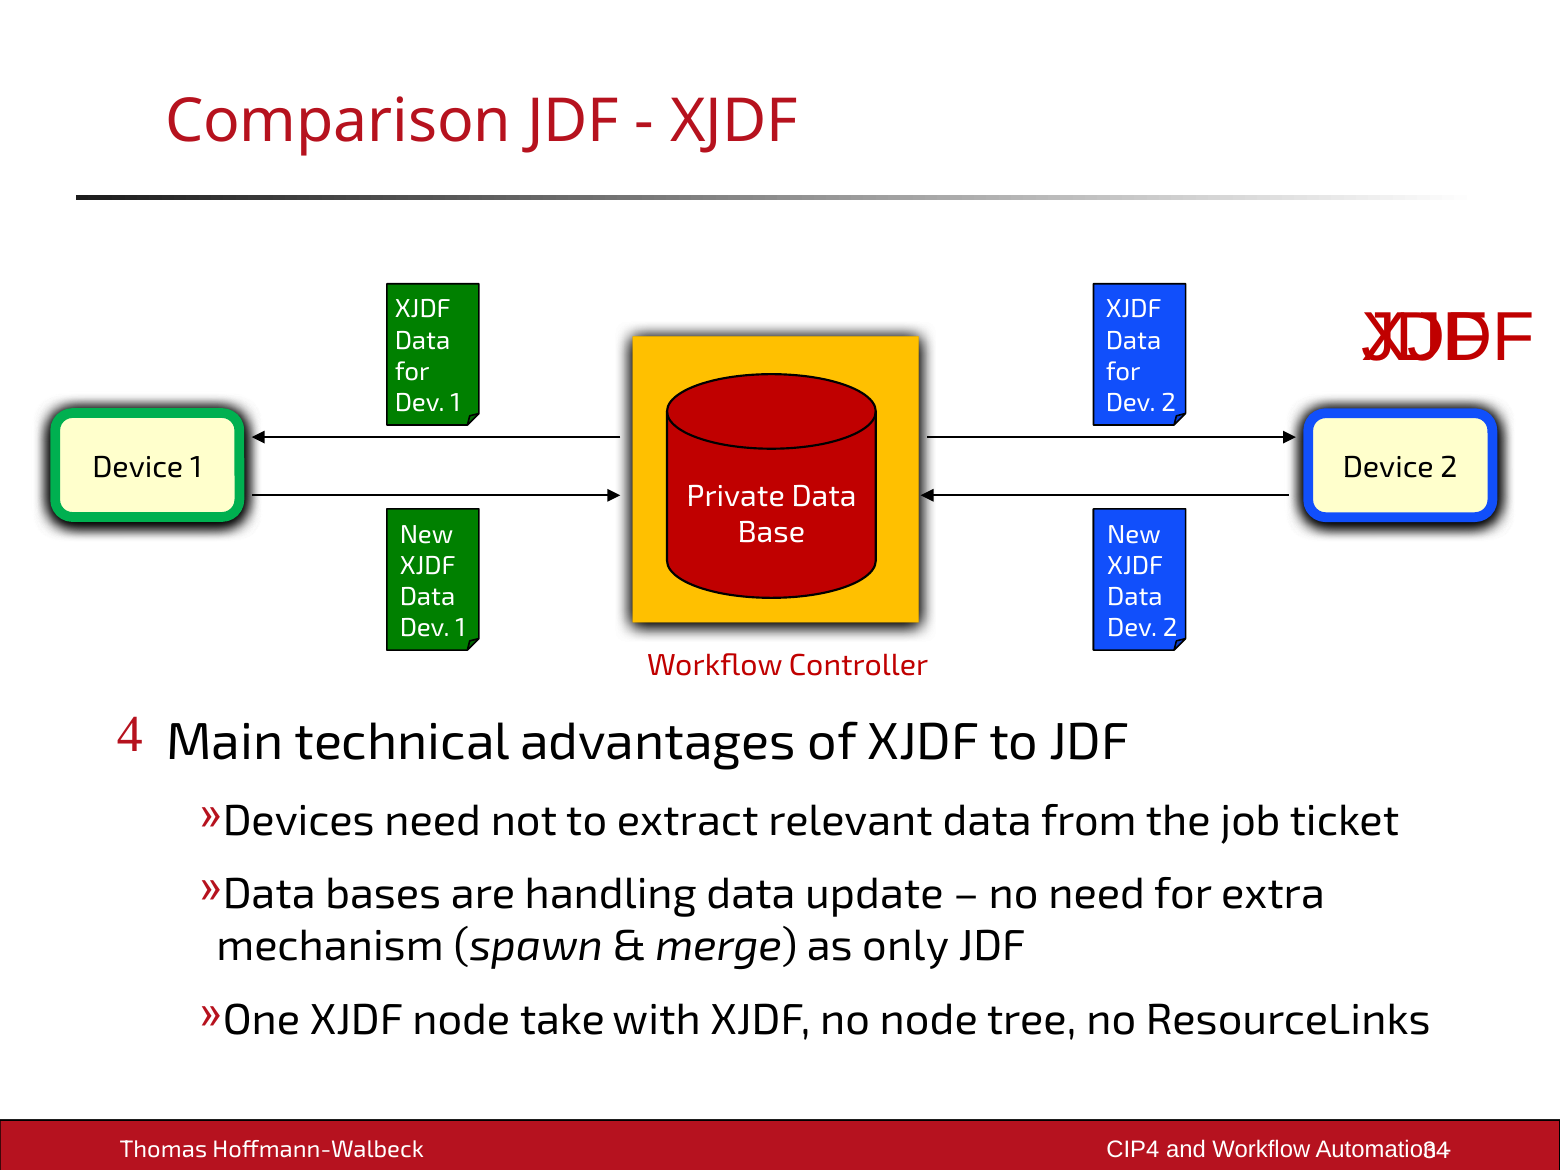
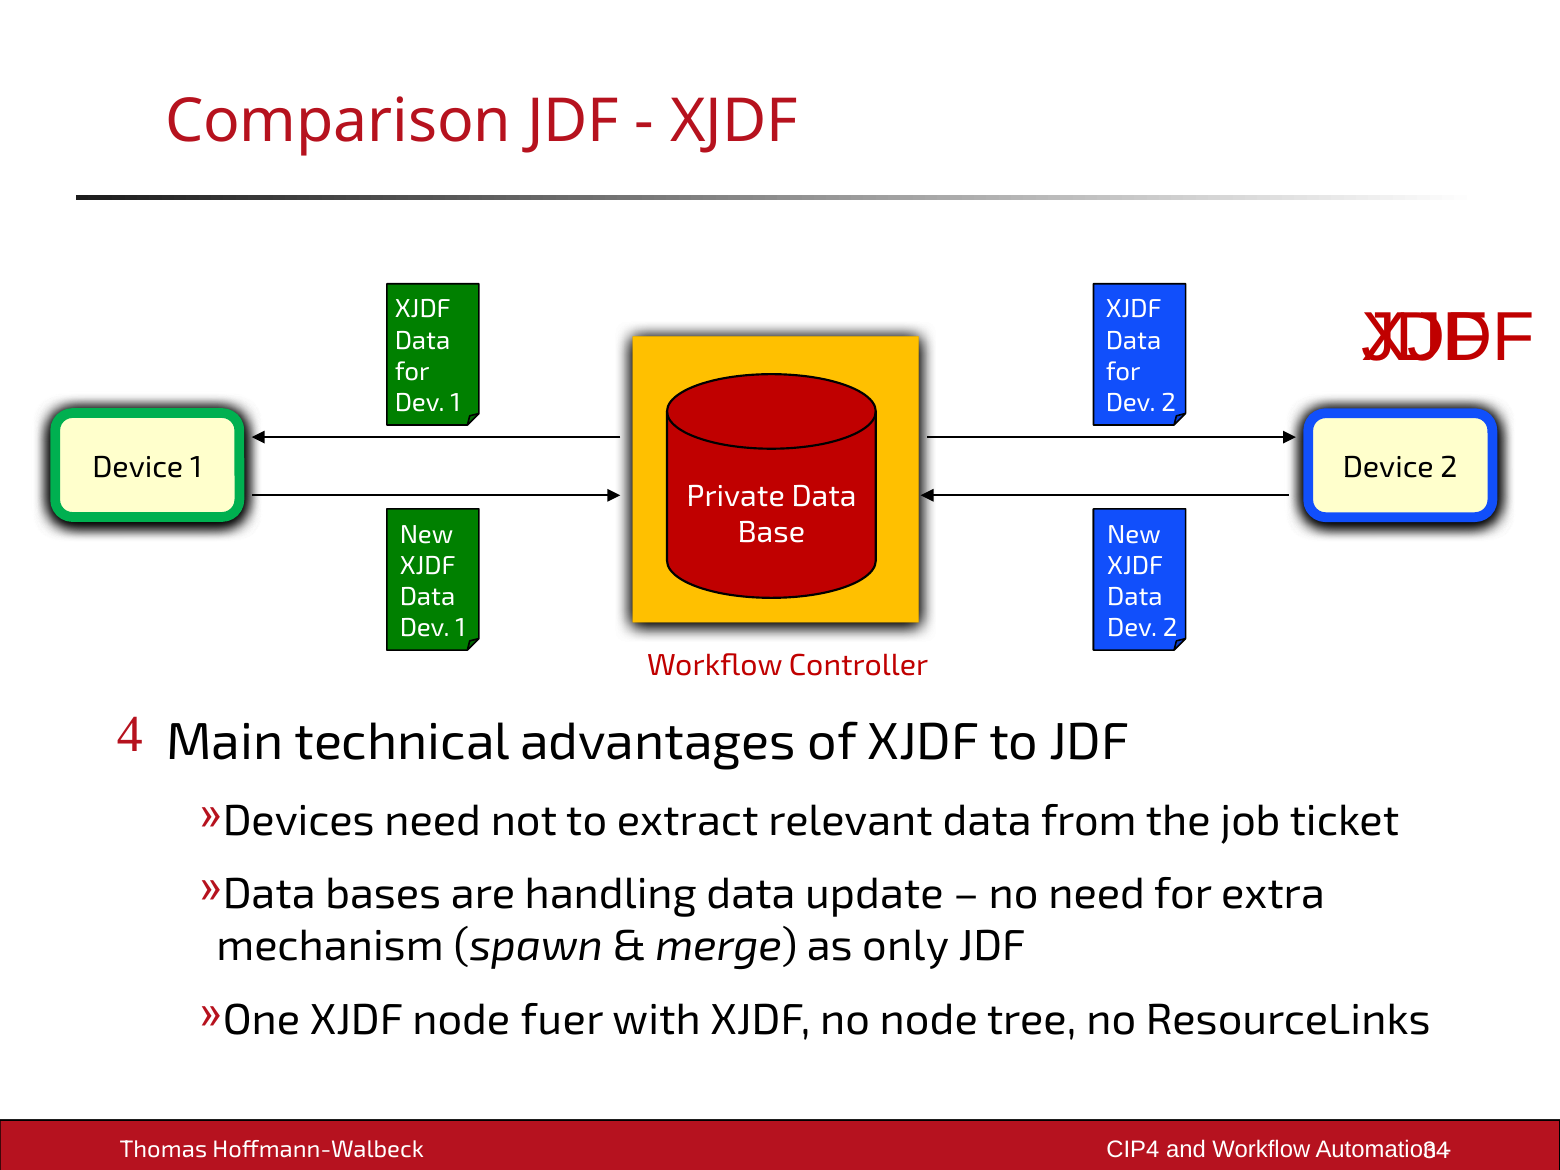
take: take -> fuer
